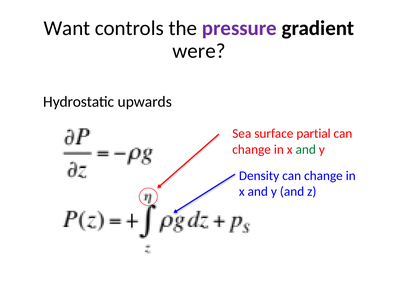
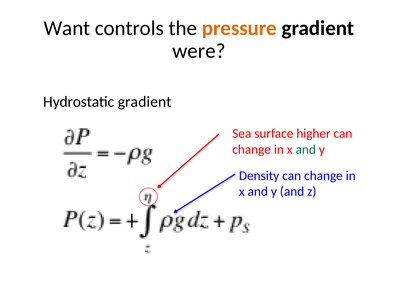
pressure colour: purple -> orange
Hydrostatic upwards: upwards -> gradient
partial: partial -> higher
